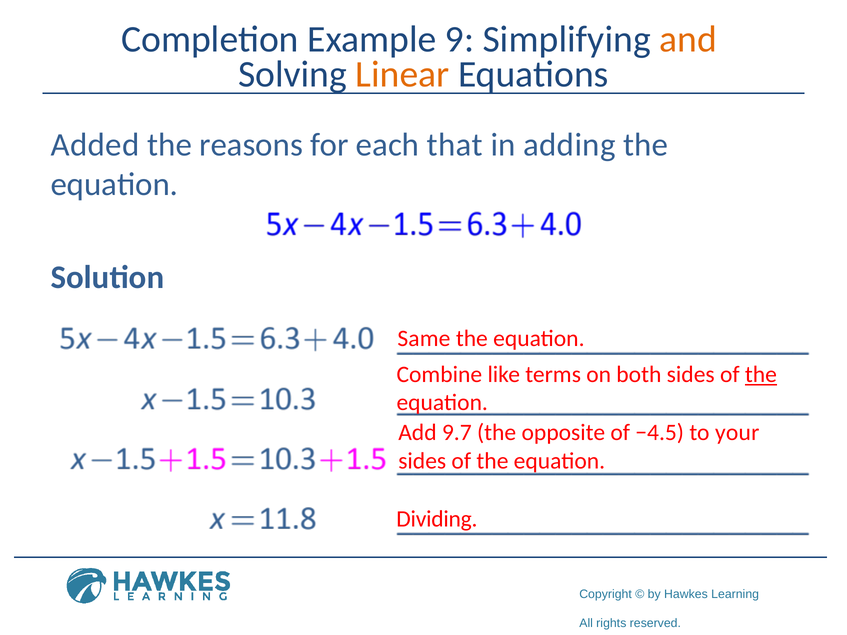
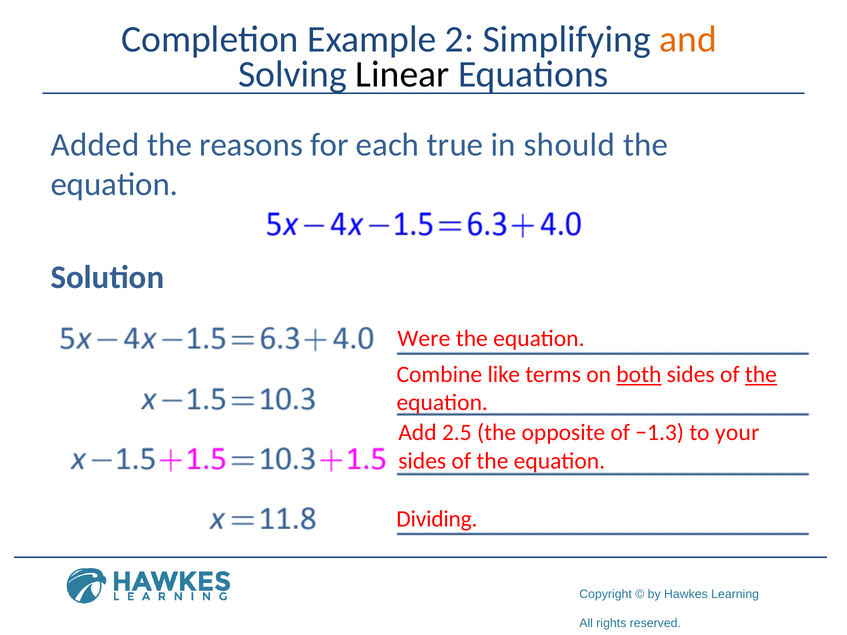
9: 9 -> 2
Linear colour: orange -> black
that: that -> true
adding: adding -> should
Same: Same -> Were
both underline: none -> present
9.7: 9.7 -> 2.5
−4.5: −4.5 -> −1.3
